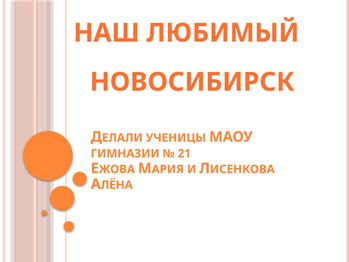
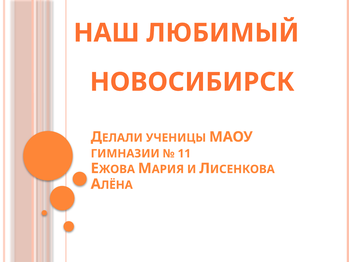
21: 21 -> 11
